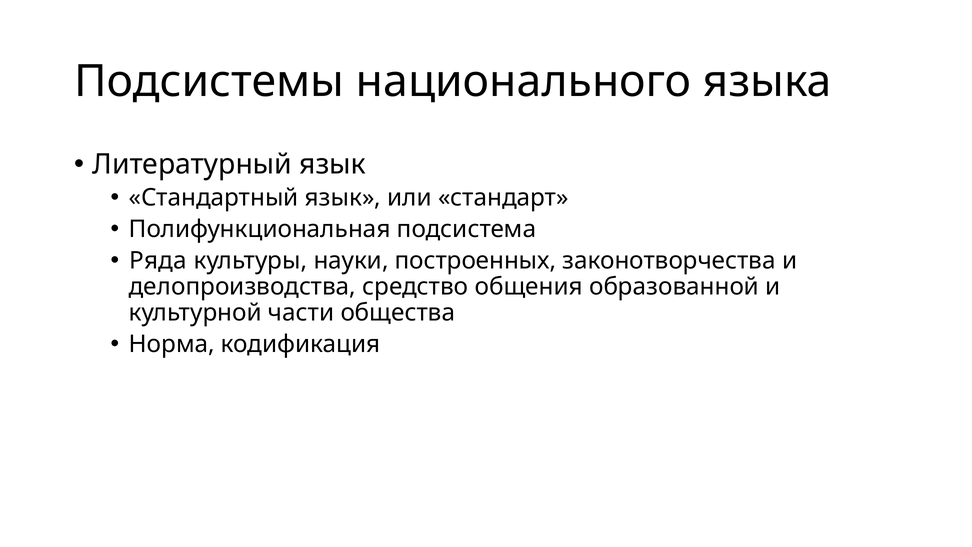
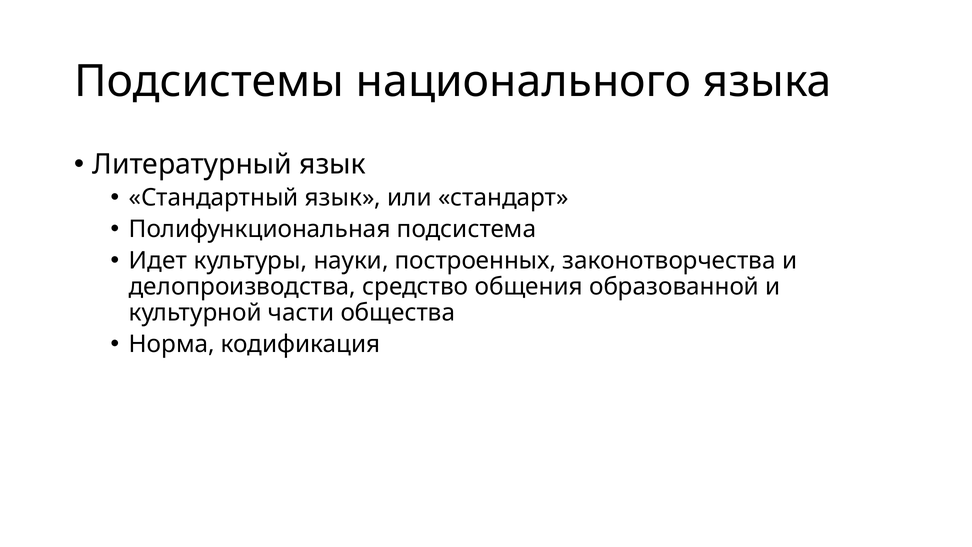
Ряда: Ряда -> Идет
